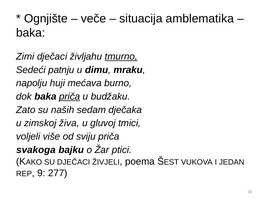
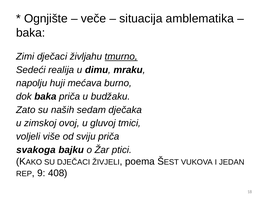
patnju: patnju -> realija
priča at (70, 97) underline: present -> none
živa: živa -> ovoj
277: 277 -> 408
